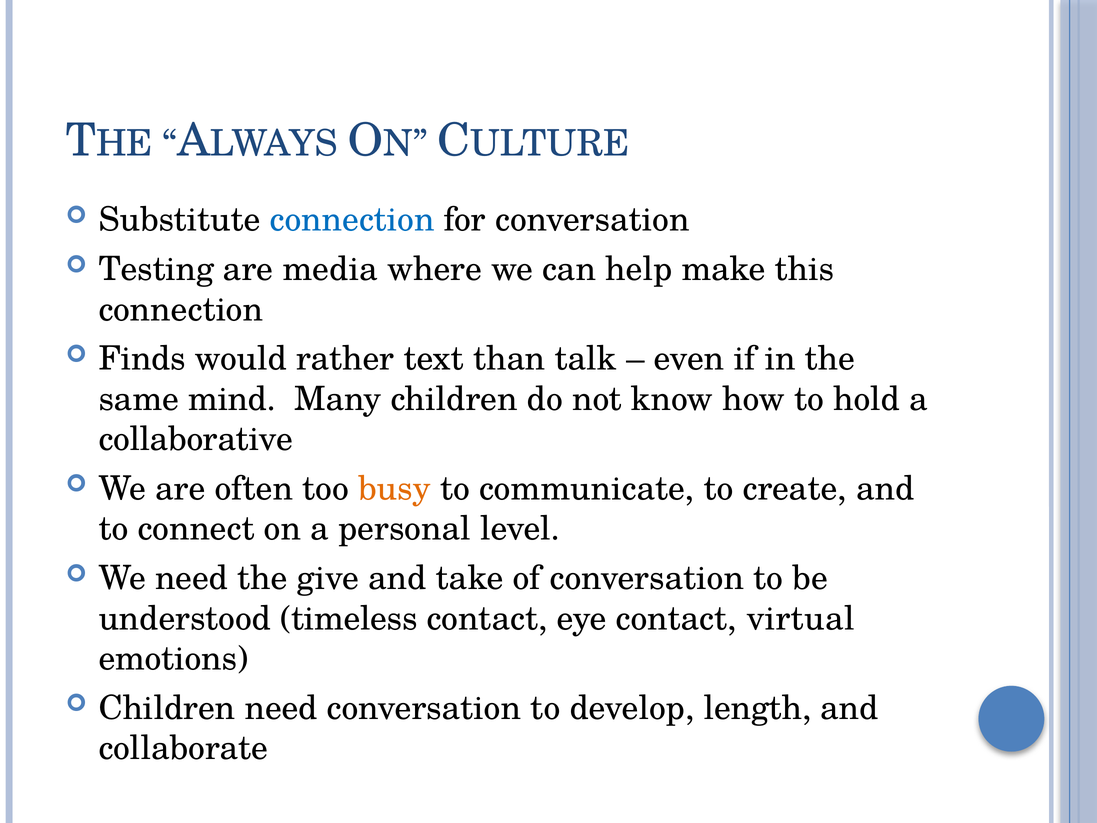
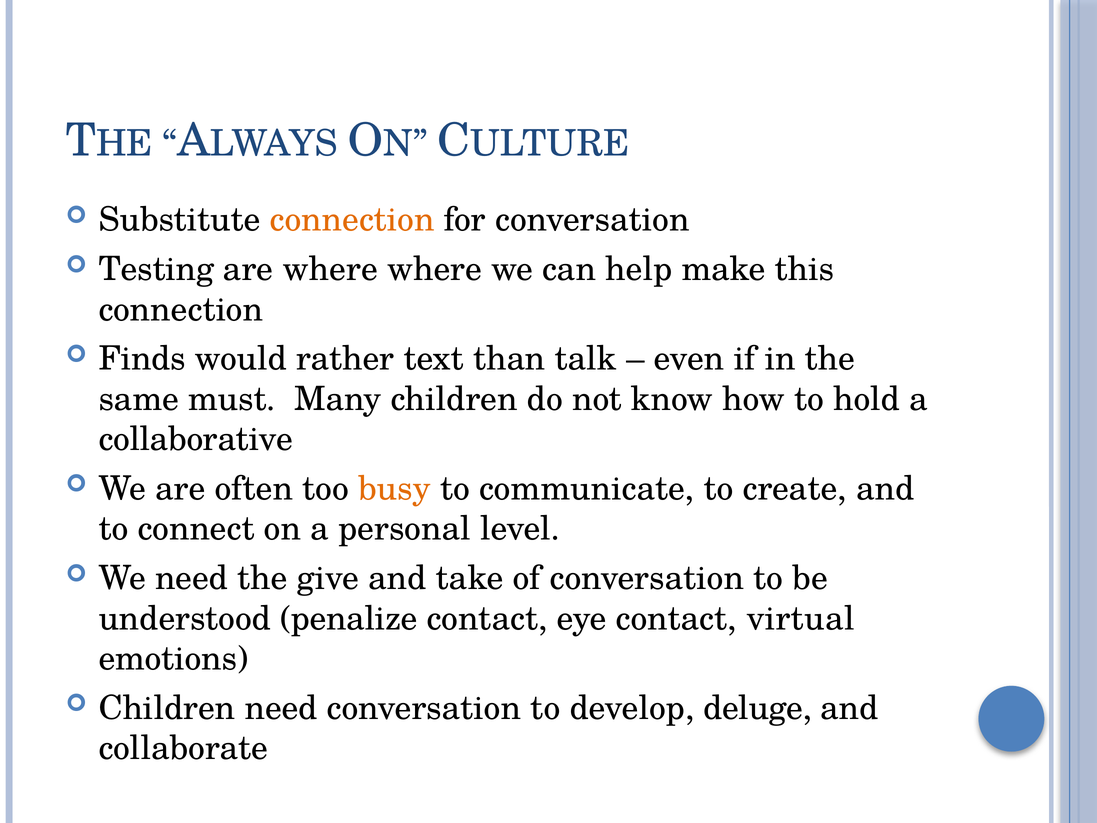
connection at (352, 220) colour: blue -> orange
are media: media -> where
mind: mind -> must
timeless: timeless -> penalize
length: length -> deluge
